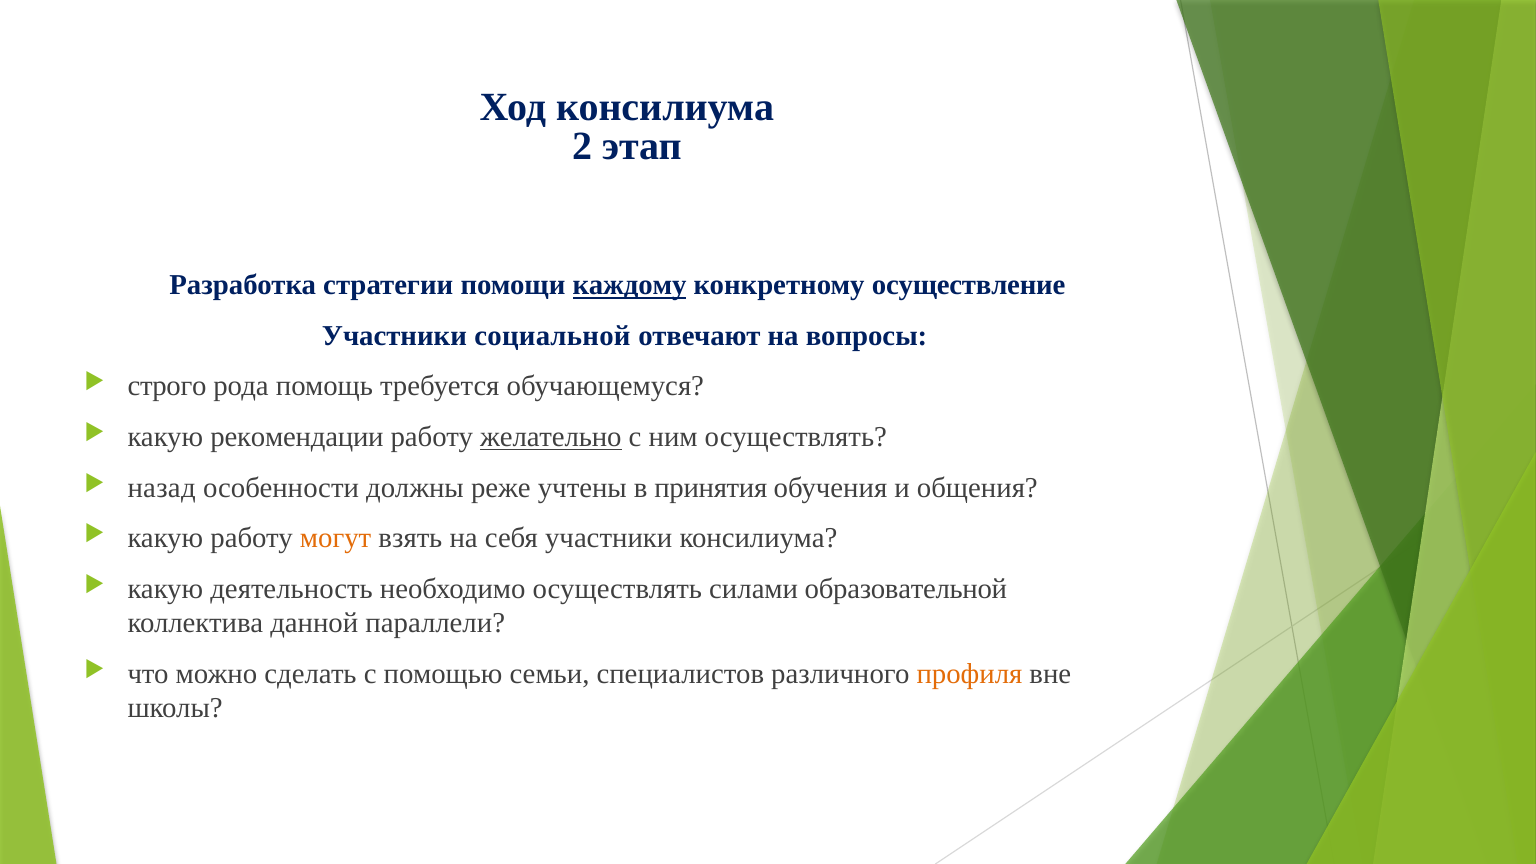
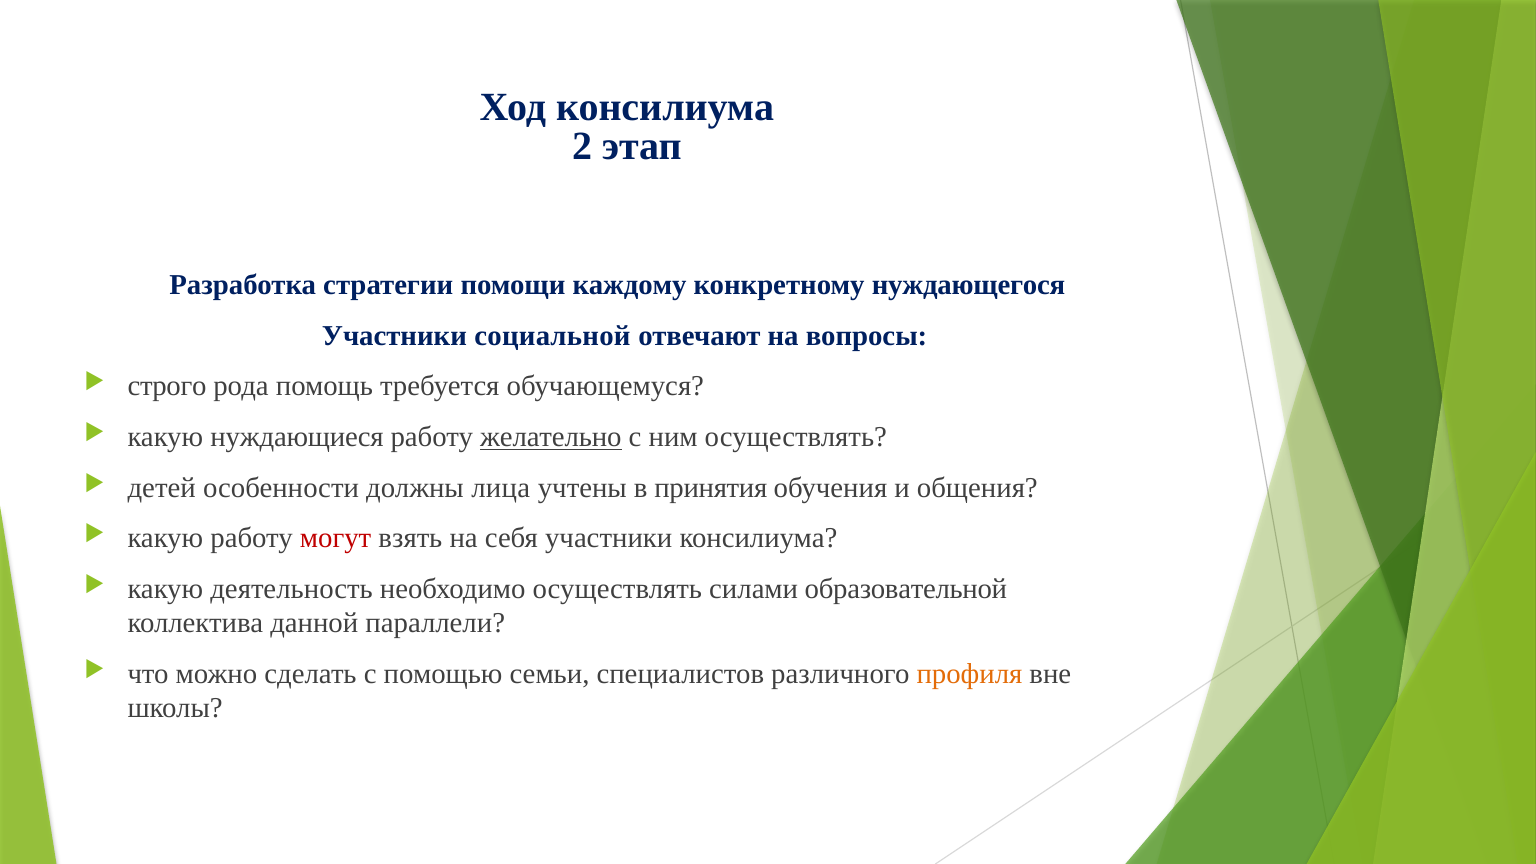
каждому underline: present -> none
осуществление: осуществление -> нуждающегося
рекомендации: рекомендации -> нуждающиеся
назад: назад -> детей
реже: реже -> лица
могут colour: orange -> red
